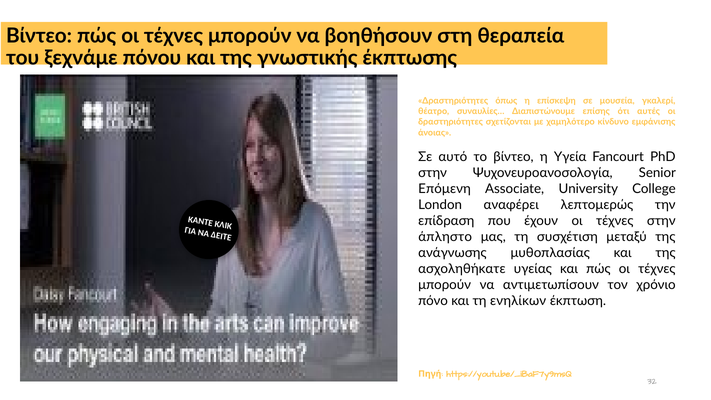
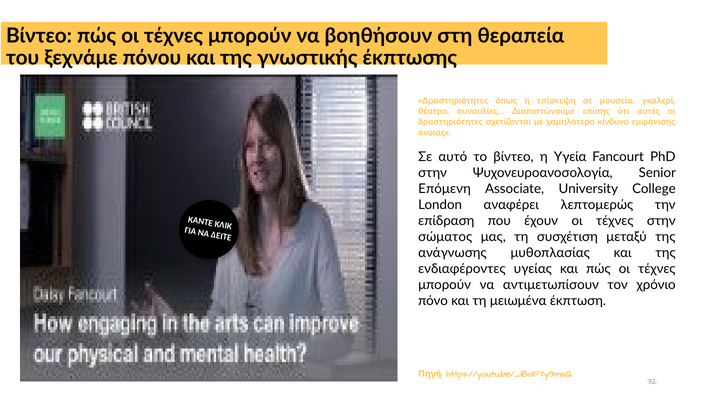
άπληστο: άπληστο -> σώματος
ασχοληθήκατε: ασχοληθήκατε -> ενδιαφέροντες
ενηλίκων: ενηλίκων -> μειωμένα
